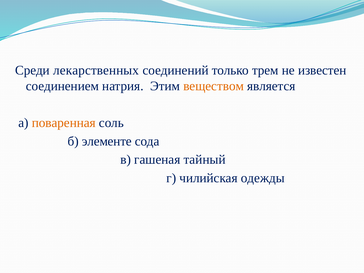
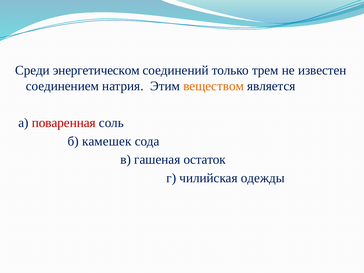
лекарственных: лекарственных -> энергетическом
поваренная colour: orange -> red
элементе: элементе -> камешек
тайный: тайный -> остаток
